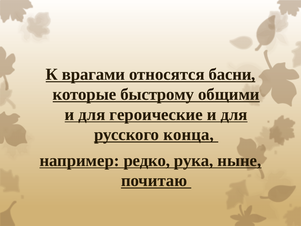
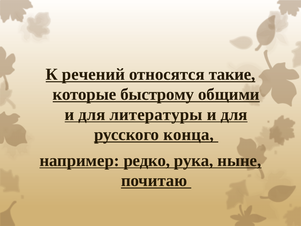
врагами: врагами -> речений
басни: басни -> такие
героические: героические -> литературы
